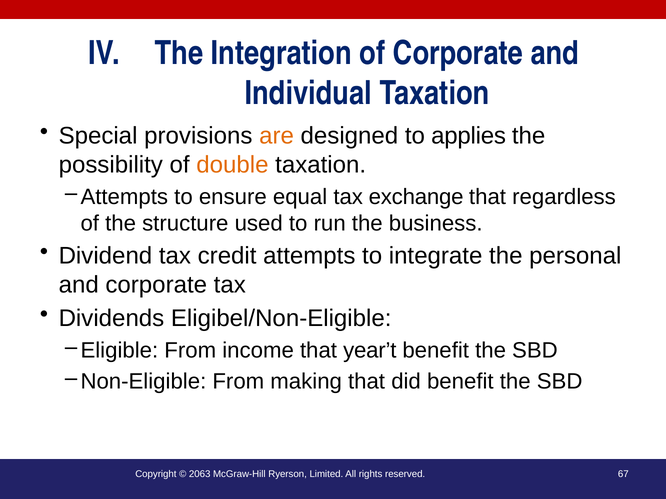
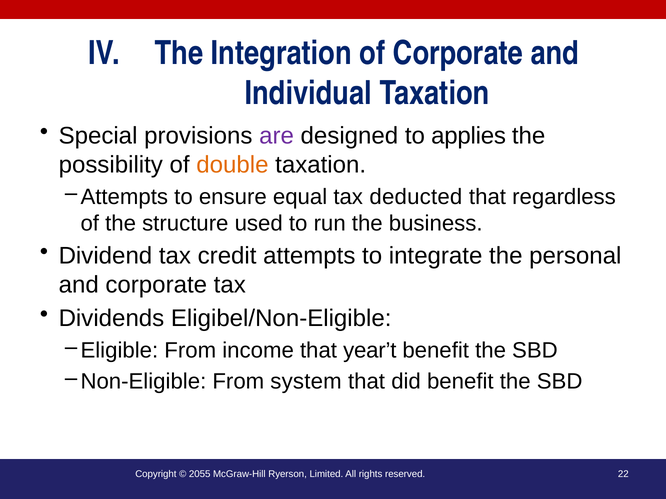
are colour: orange -> purple
exchange: exchange -> deducted
making: making -> system
2063: 2063 -> 2055
67: 67 -> 22
